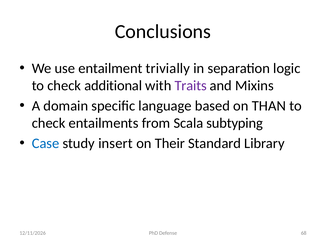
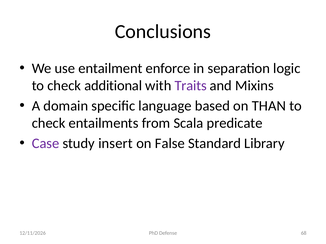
trivially: trivially -> enforce
subtyping: subtyping -> predicate
Case colour: blue -> purple
Their: Their -> False
